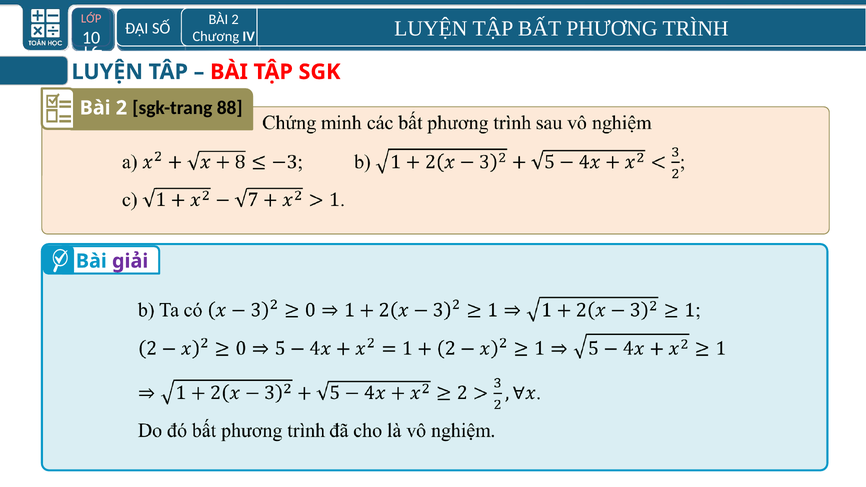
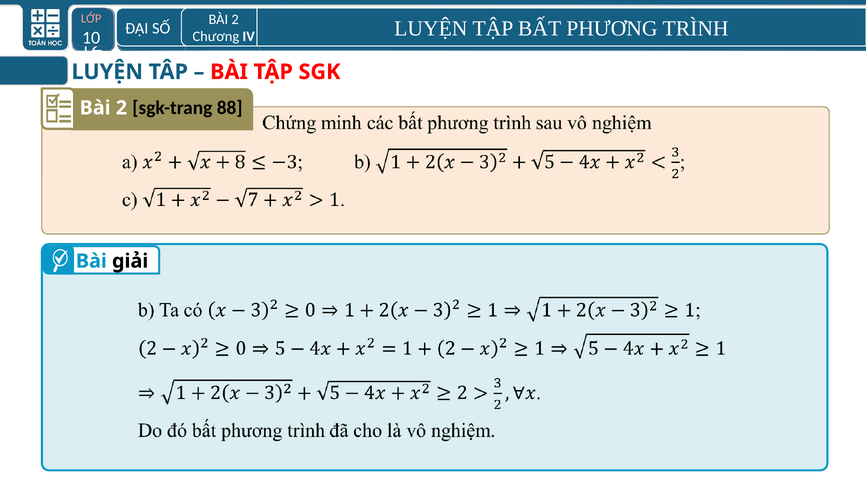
giải at (130, 261) colour: purple -> black
